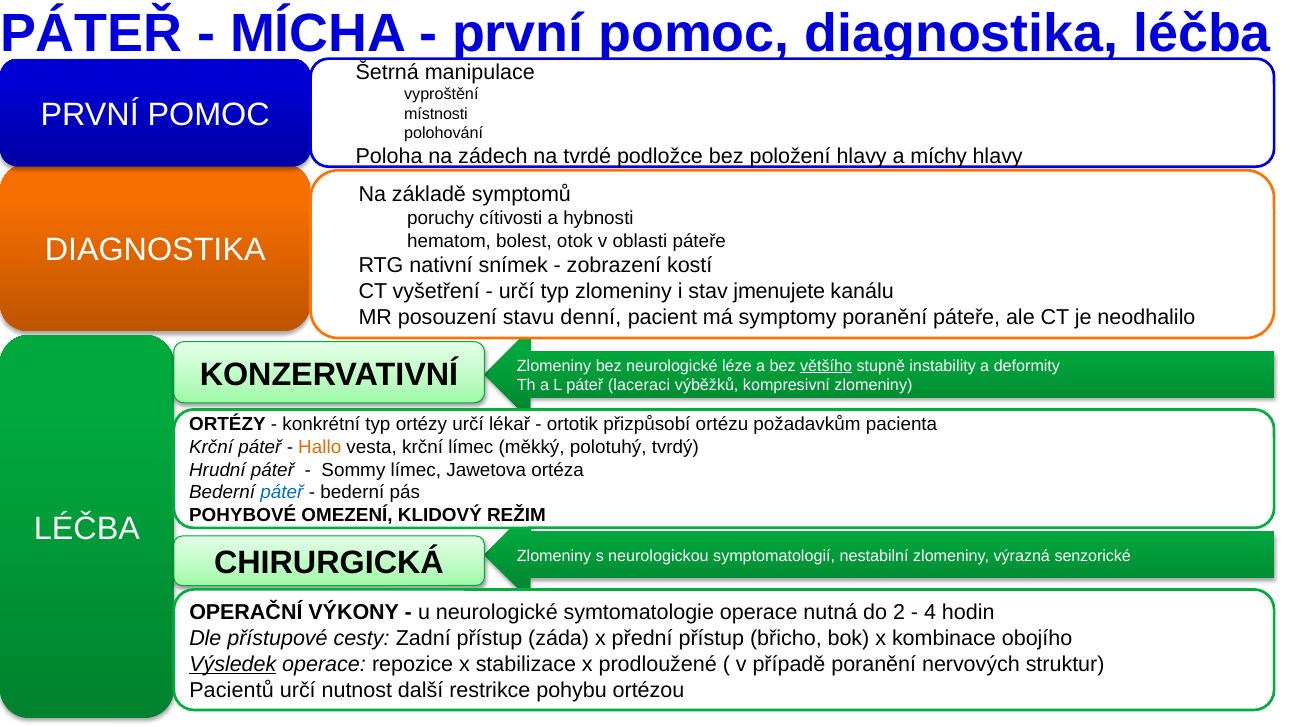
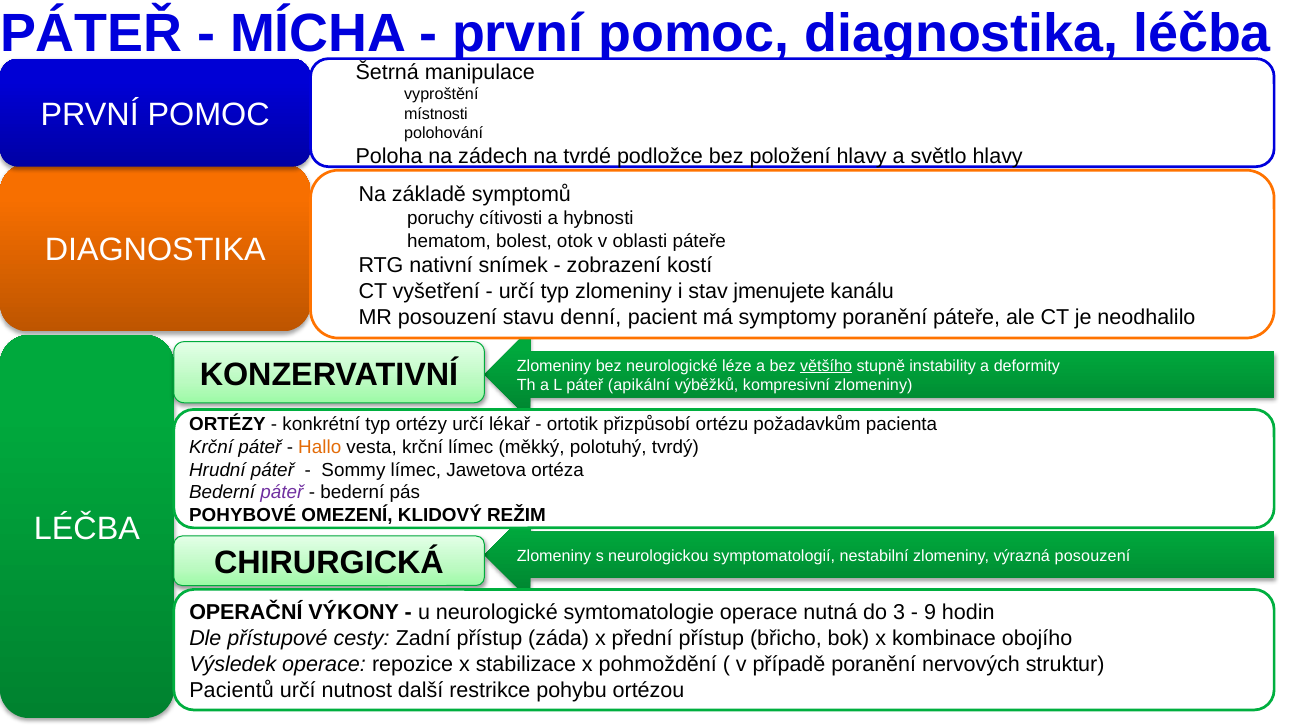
míchy: míchy -> světlo
laceraci: laceraci -> apikální
páteř at (282, 493) colour: blue -> purple
výrazná senzorické: senzorické -> posouzení
2: 2 -> 3
4: 4 -> 9
Výsledek underline: present -> none
prodloužené: prodloužené -> pohmoždění
